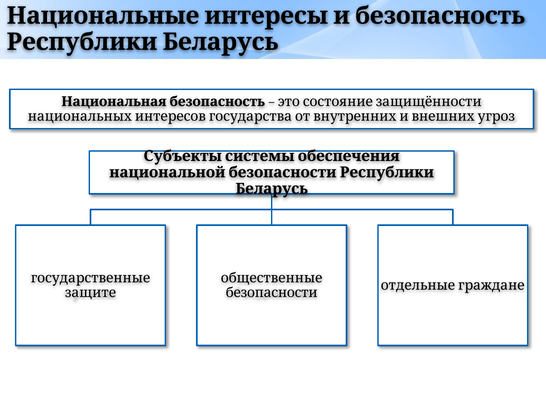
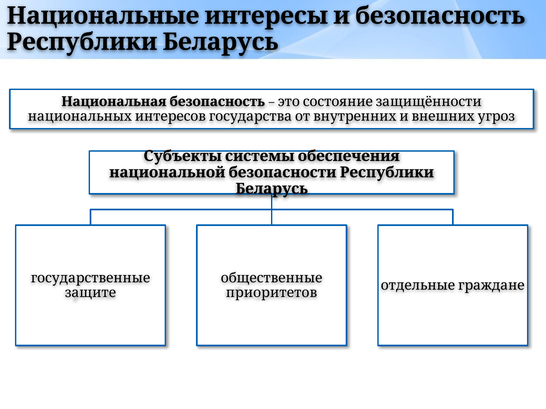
безопасности: безопасности -> приоритетов
